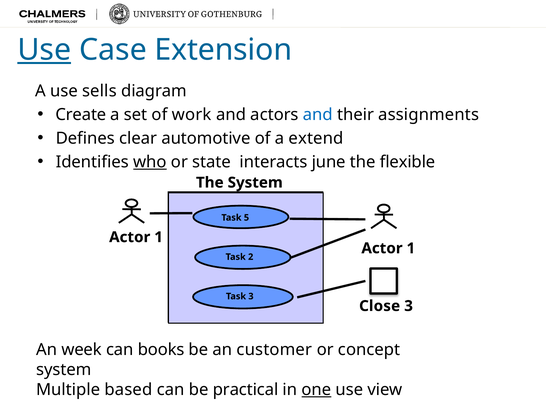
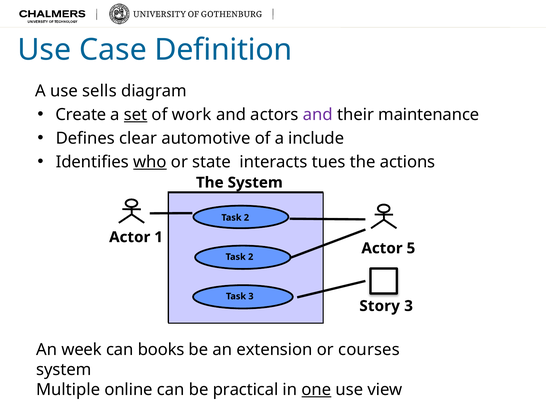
Use at (44, 50) underline: present -> none
Extension: Extension -> Definition
set underline: none -> present
and at (318, 115) colour: blue -> purple
assignments: assignments -> maintenance
extend: extend -> include
june: june -> tues
flexible: flexible -> actions
5 at (246, 218): 5 -> 2
1 at (411, 249): 1 -> 5
Close: Close -> Story
customer: customer -> extension
concept: concept -> courses
based: based -> online
